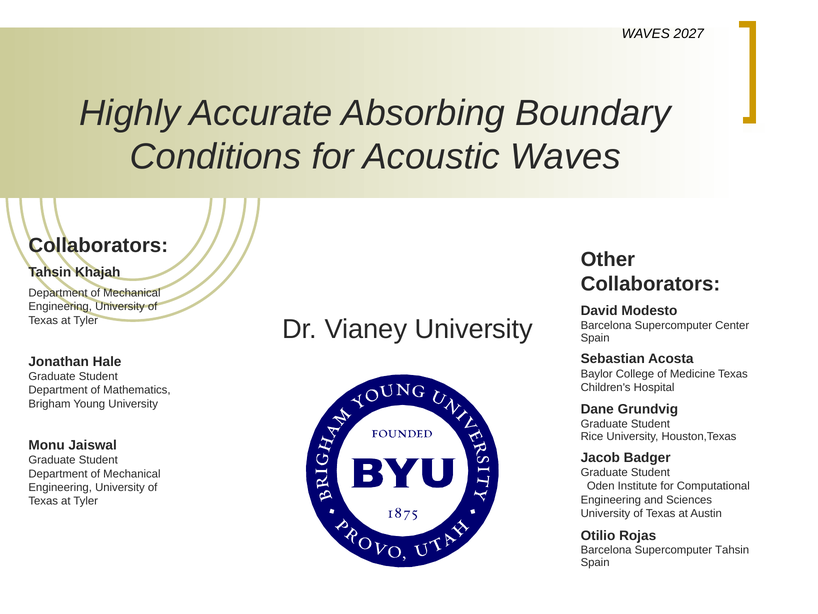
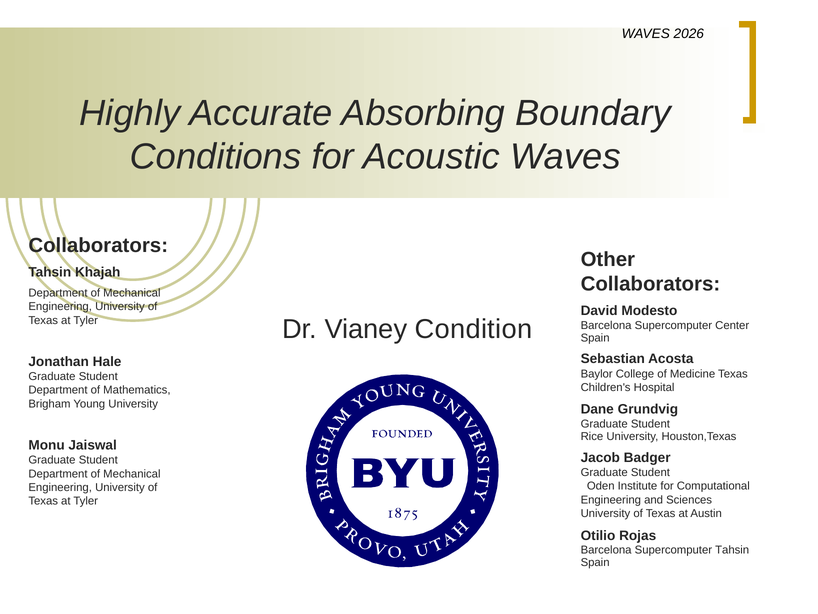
2027: 2027 -> 2026
Vianey University: University -> Condition
